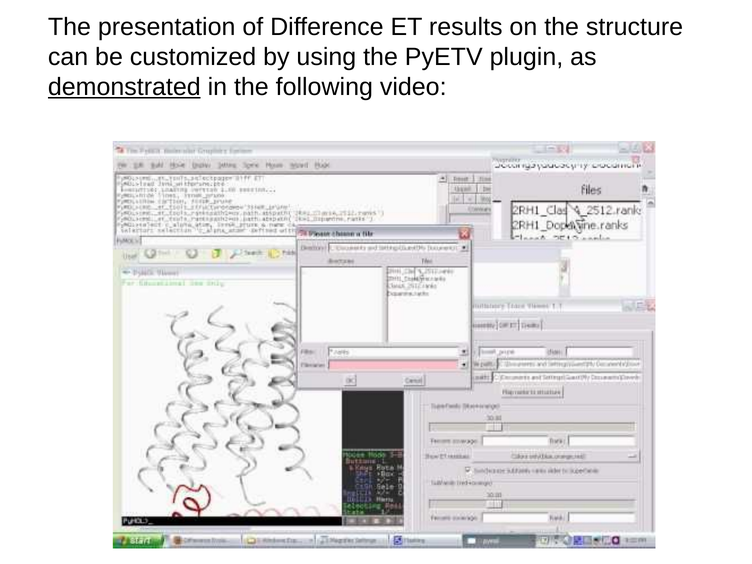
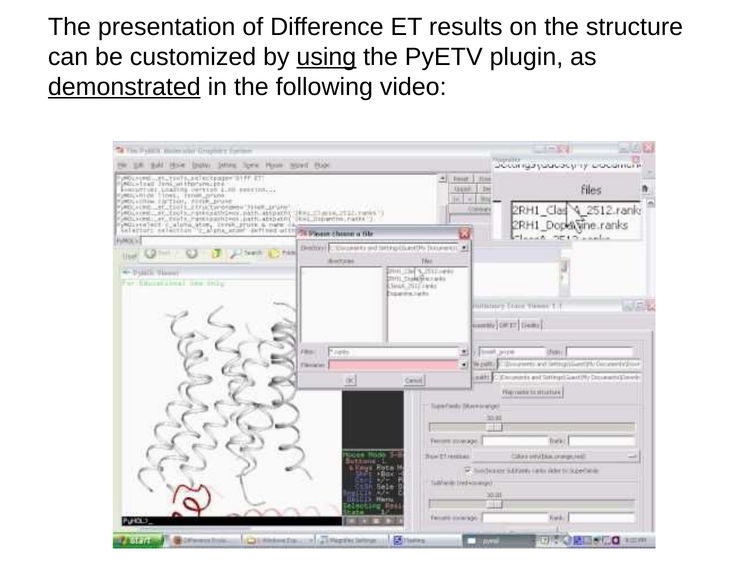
using underline: none -> present
